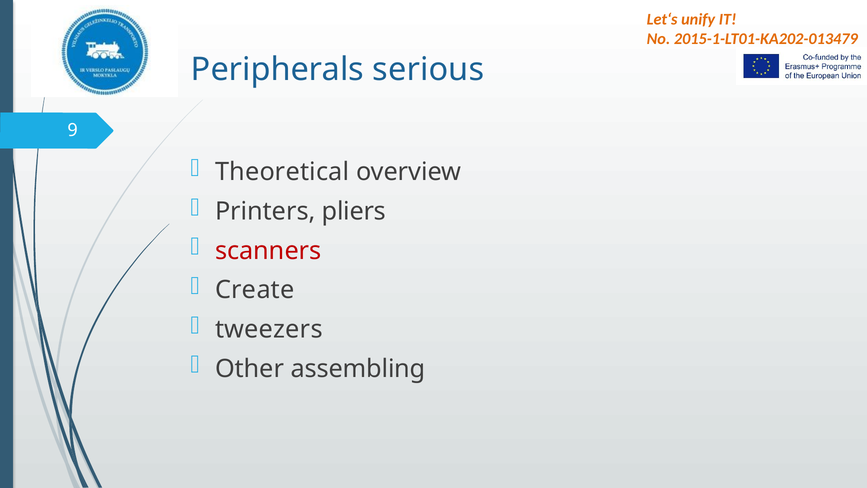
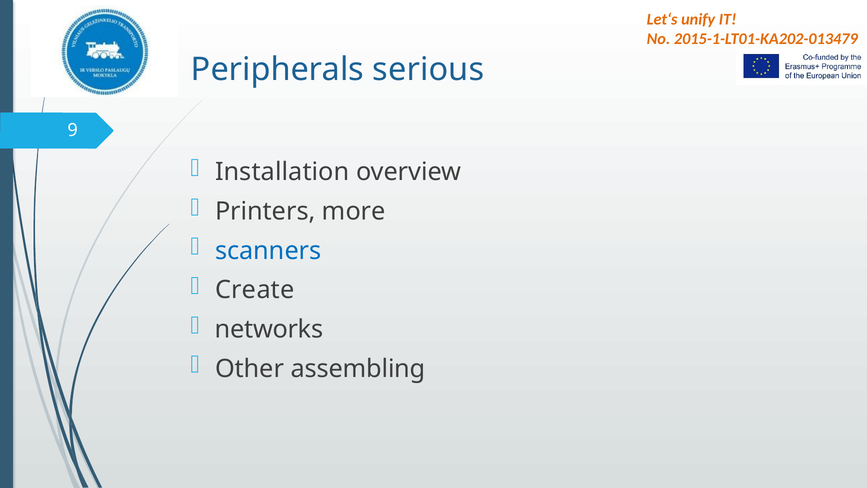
Theoretical: Theoretical -> Installation
pliers: pliers -> more
scanners colour: red -> blue
tweezers: tweezers -> networks
